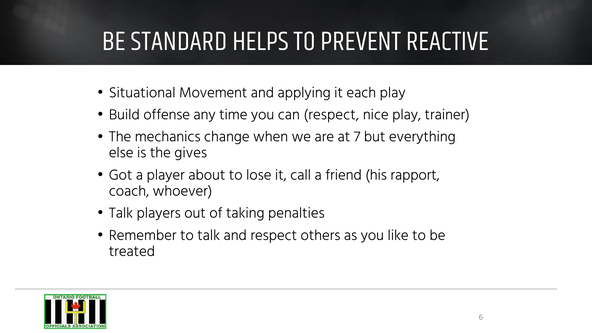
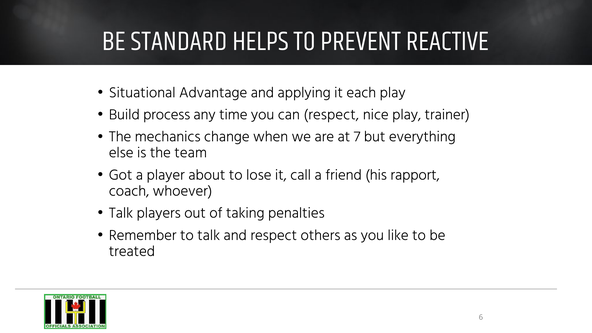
Movement: Movement -> Advantage
offense: offense -> process
gives: gives -> team
